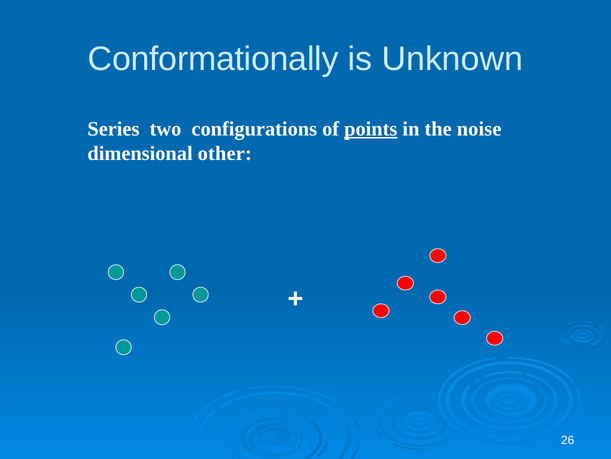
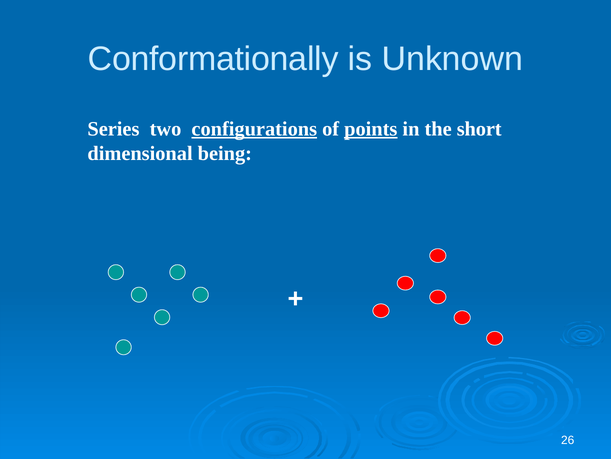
configurations underline: none -> present
noise: noise -> short
other: other -> being
